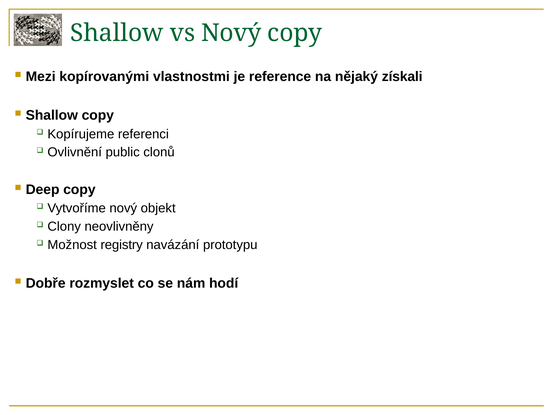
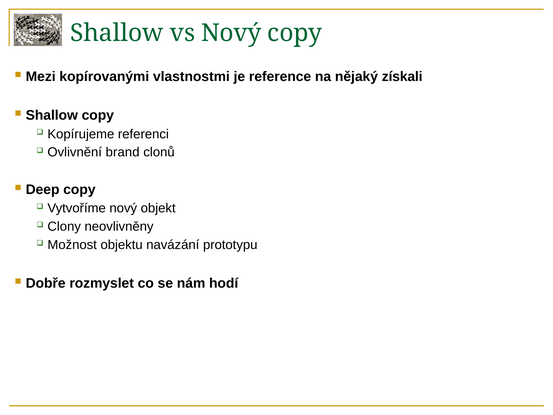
public: public -> brand
registry: registry -> objektu
